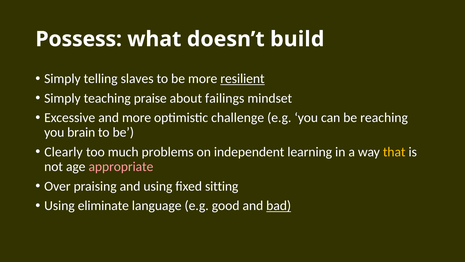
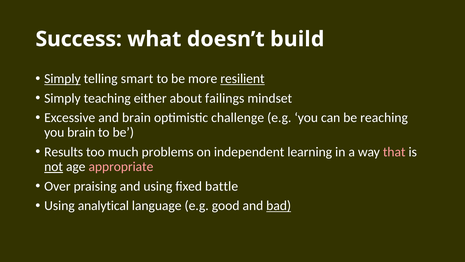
Possess: Possess -> Success
Simply at (62, 79) underline: none -> present
slaves: slaves -> smart
praise: praise -> either
and more: more -> brain
Clearly: Clearly -> Results
that colour: yellow -> pink
not underline: none -> present
sitting: sitting -> battle
eliminate: eliminate -> analytical
